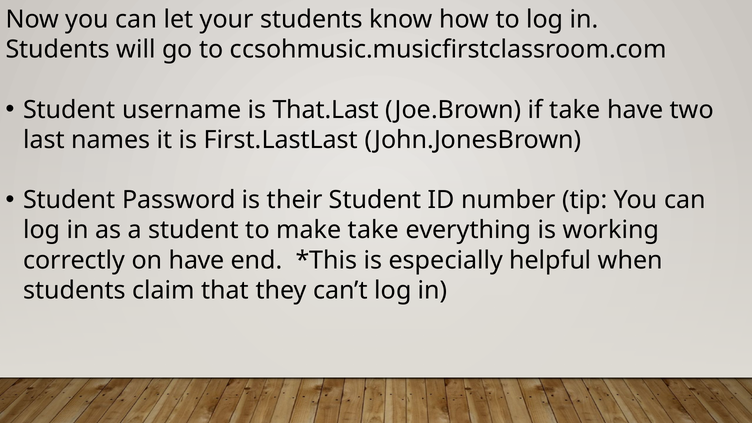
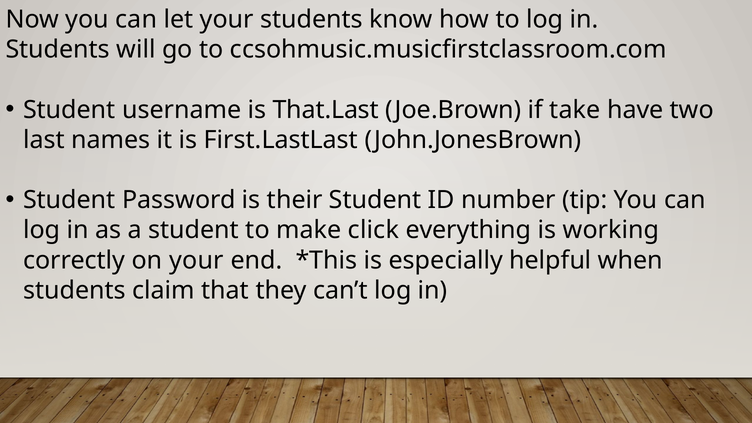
make take: take -> click
on have: have -> your
